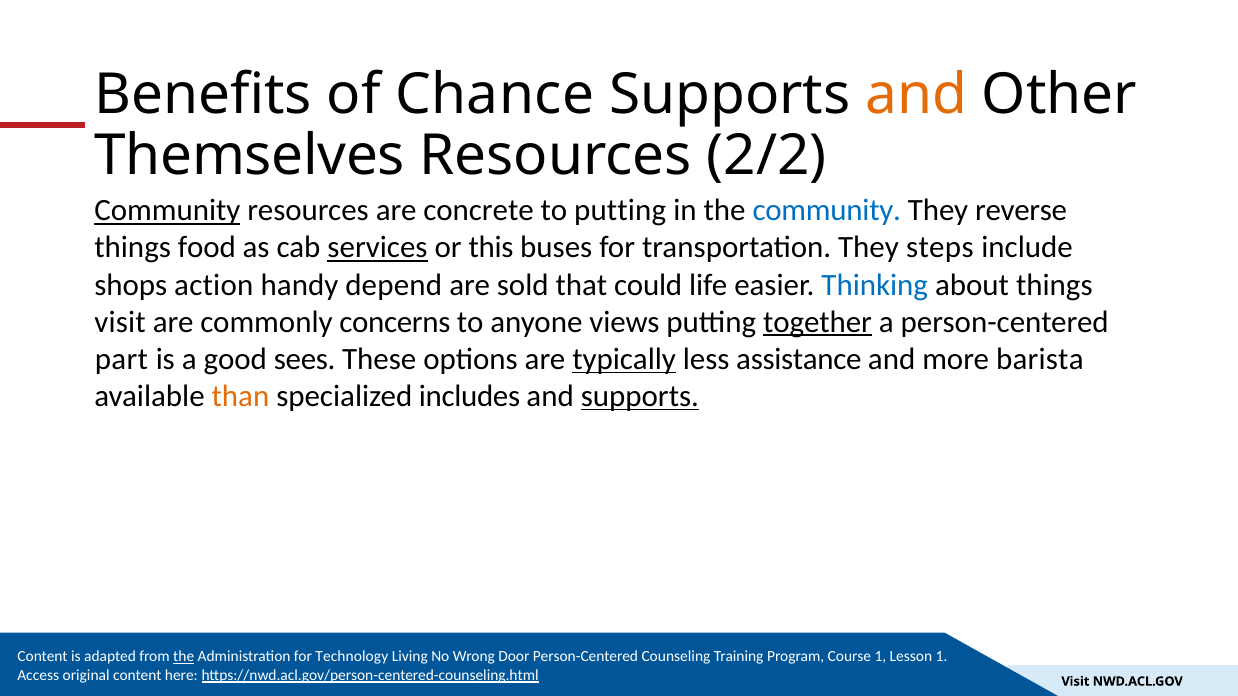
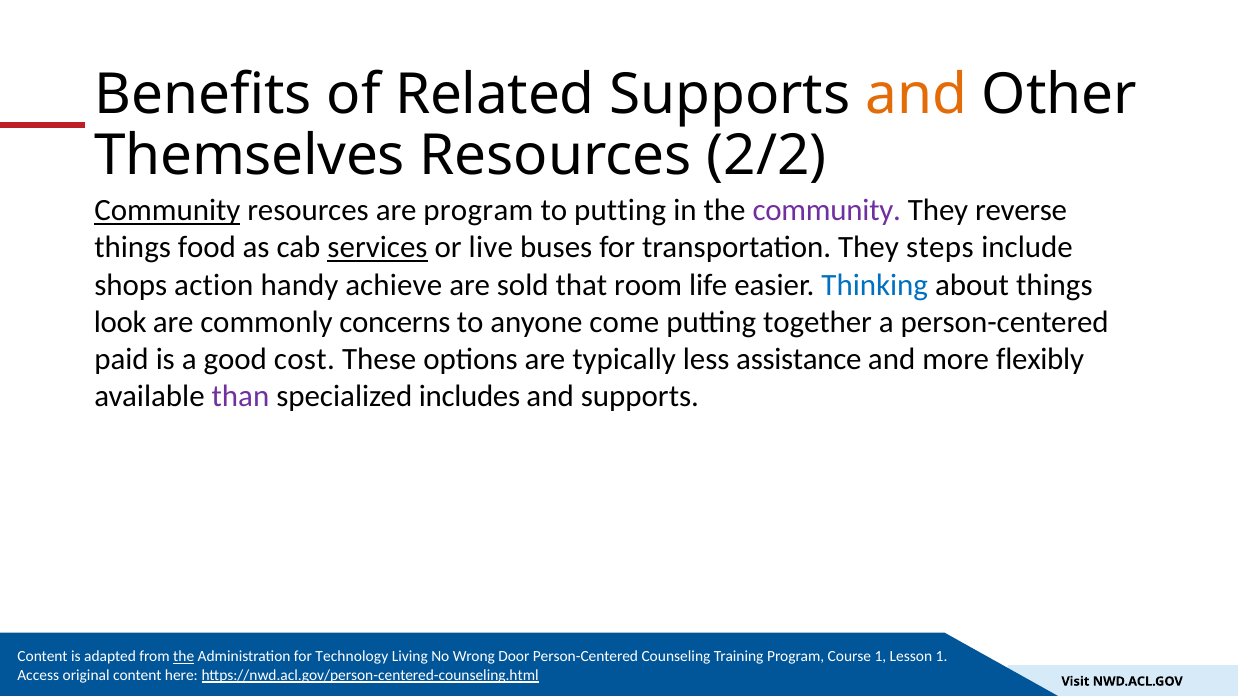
Chance: Chance -> Related
are concrete: concrete -> program
community at (827, 211) colour: blue -> purple
this: this -> live
depend: depend -> achieve
could: could -> room
visit at (120, 322): visit -> look
views: views -> come
together underline: present -> none
part: part -> paid
sees: sees -> cost
typically underline: present -> none
barista: barista -> flexibly
than colour: orange -> purple
supports at (640, 396) underline: present -> none
